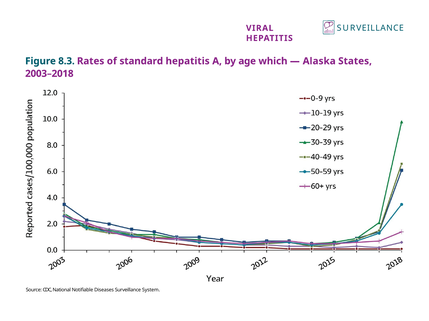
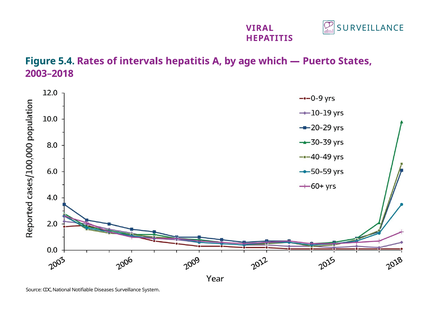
8.3: 8.3 -> 5.4
standard: standard -> intervals
Alaska: Alaska -> Puerto
